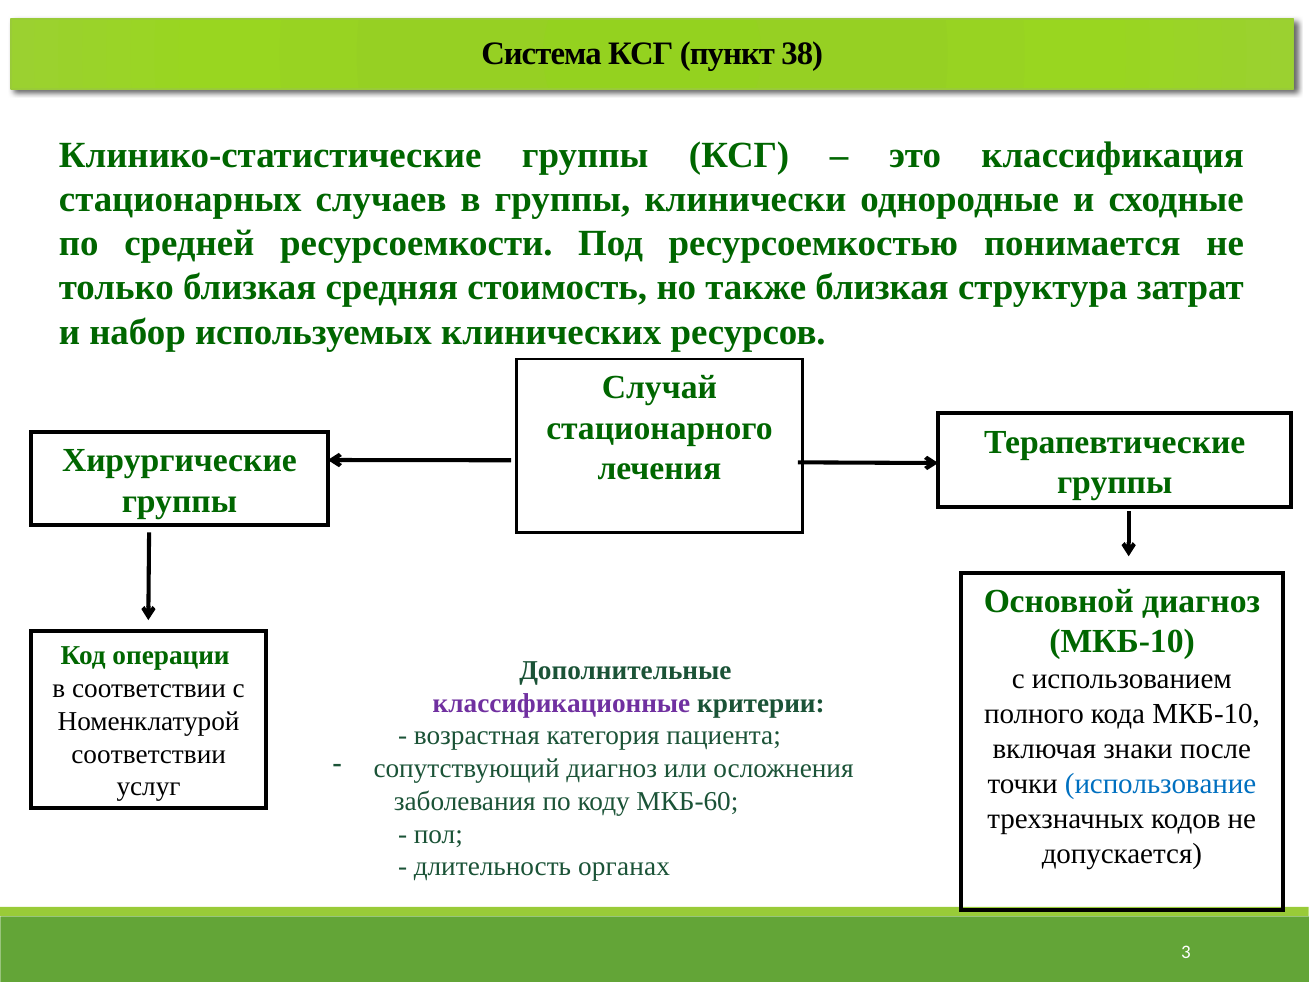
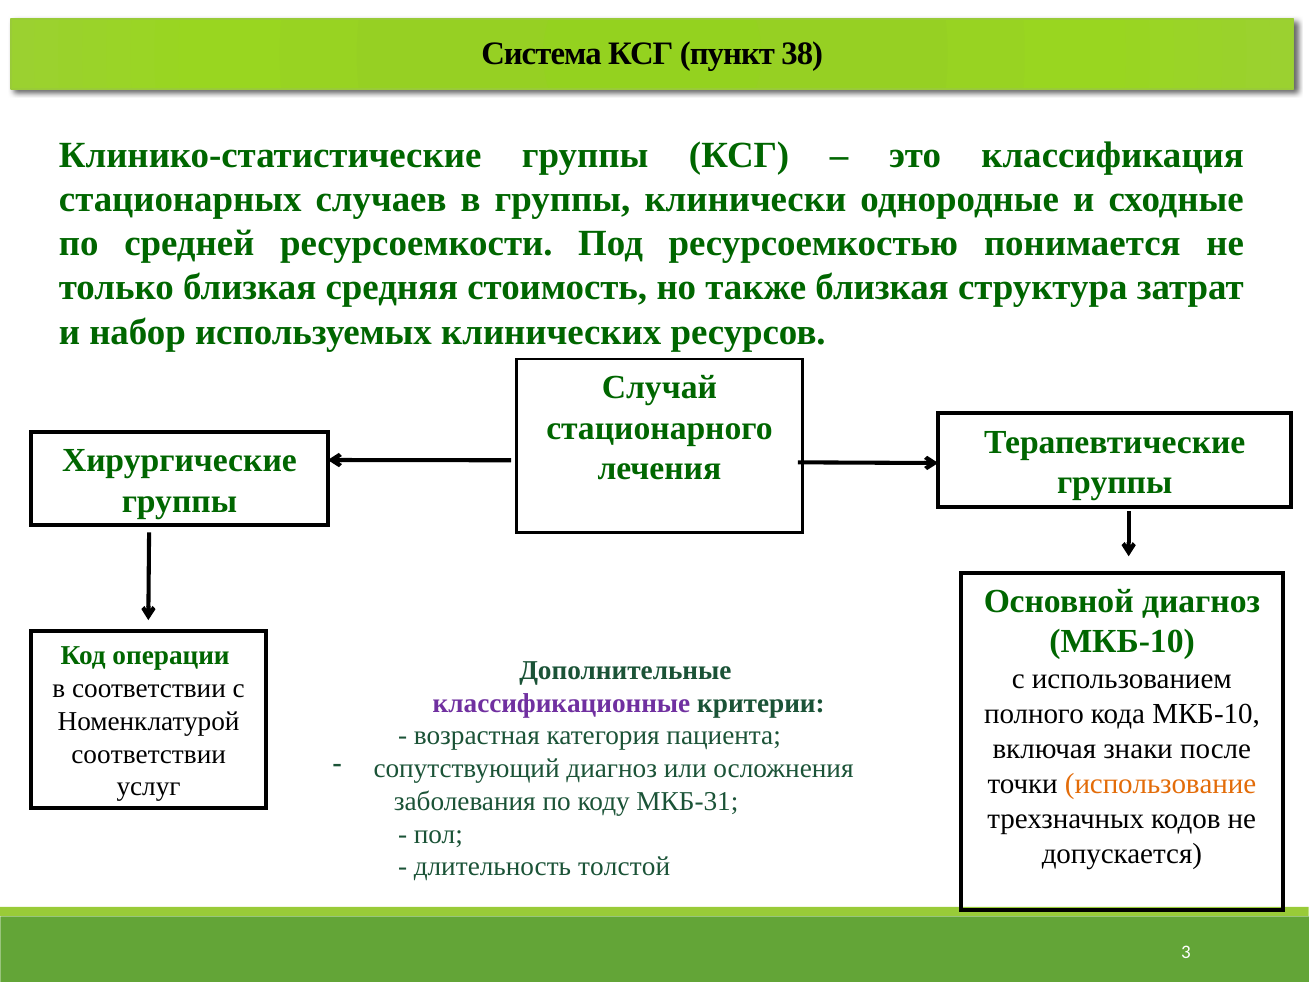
использование colour: blue -> orange
МКБ-60: МКБ-60 -> МКБ-31
органах: органах -> толстой
